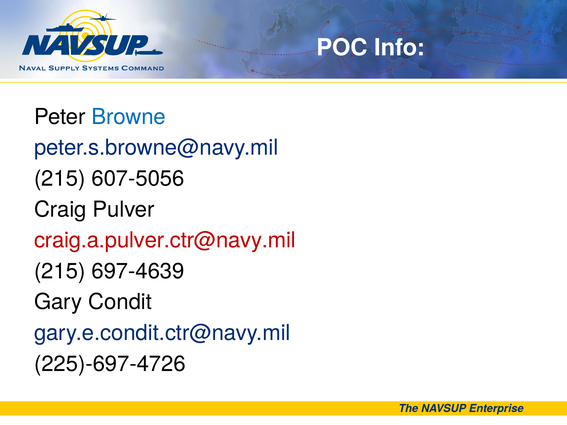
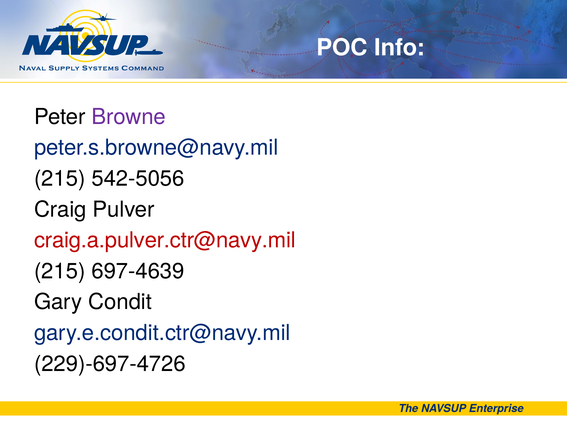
Browne colour: blue -> purple
607-5056: 607-5056 -> 542-5056
225)-697-4726: 225)-697-4726 -> 229)-697-4726
